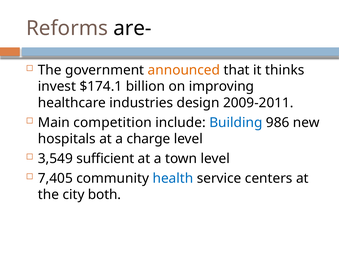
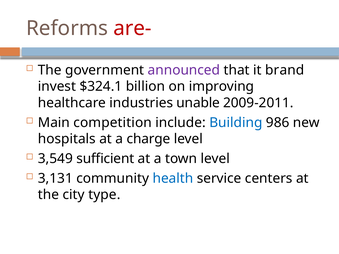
are- colour: black -> red
announced colour: orange -> purple
thinks: thinks -> brand
$174.1: $174.1 -> $324.1
design: design -> unable
7,405: 7,405 -> 3,131
both: both -> type
